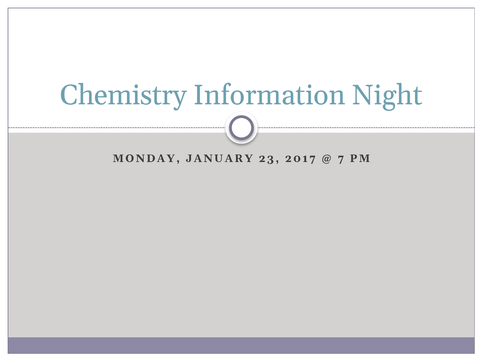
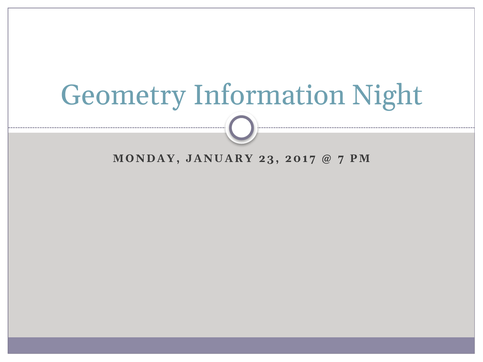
Chemistry: Chemistry -> Geometry
